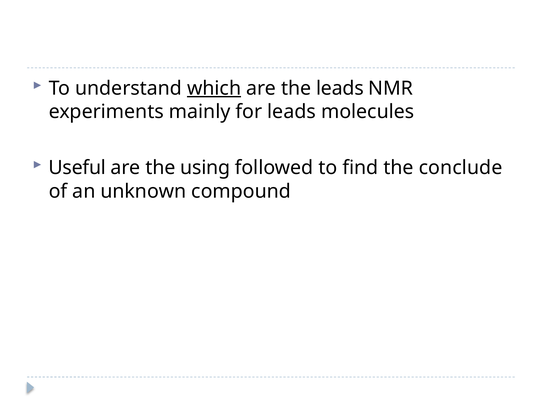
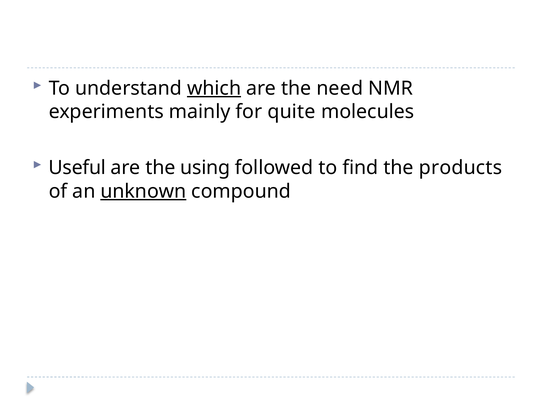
the leads: leads -> need
for leads: leads -> quite
conclude: conclude -> products
unknown underline: none -> present
